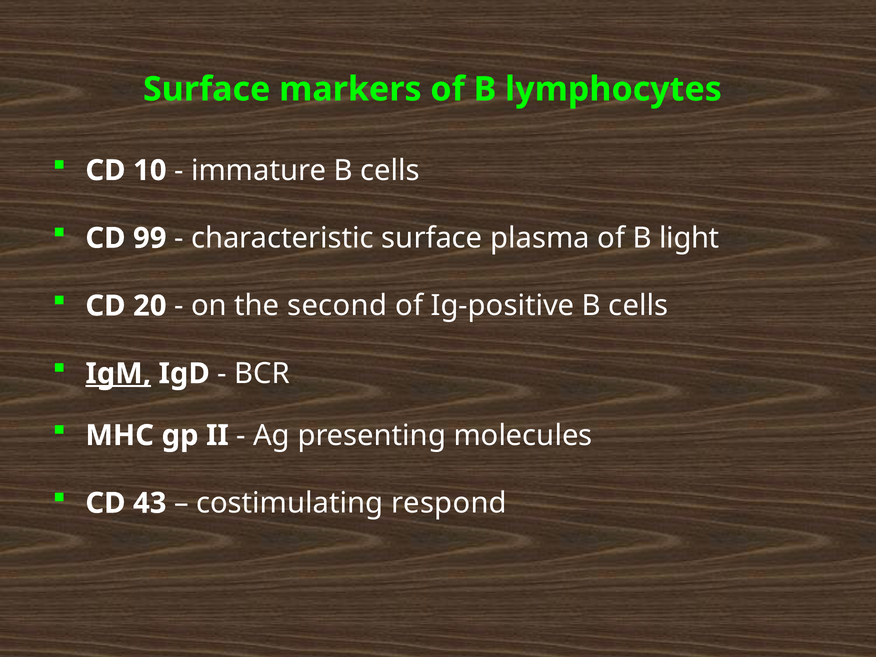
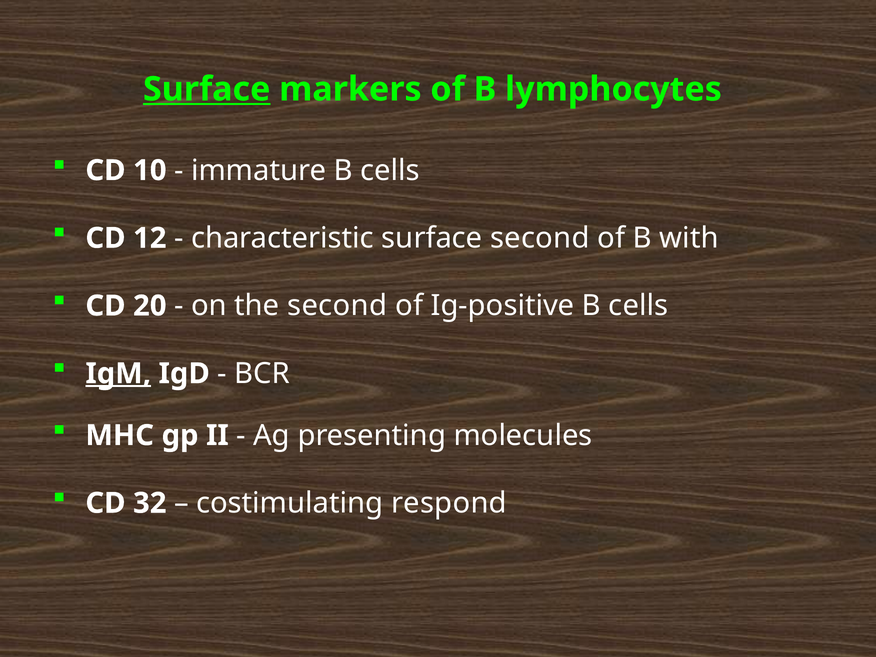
Surface at (207, 89) underline: none -> present
99: 99 -> 12
surface plasma: plasma -> second
light: light -> with
43: 43 -> 32
